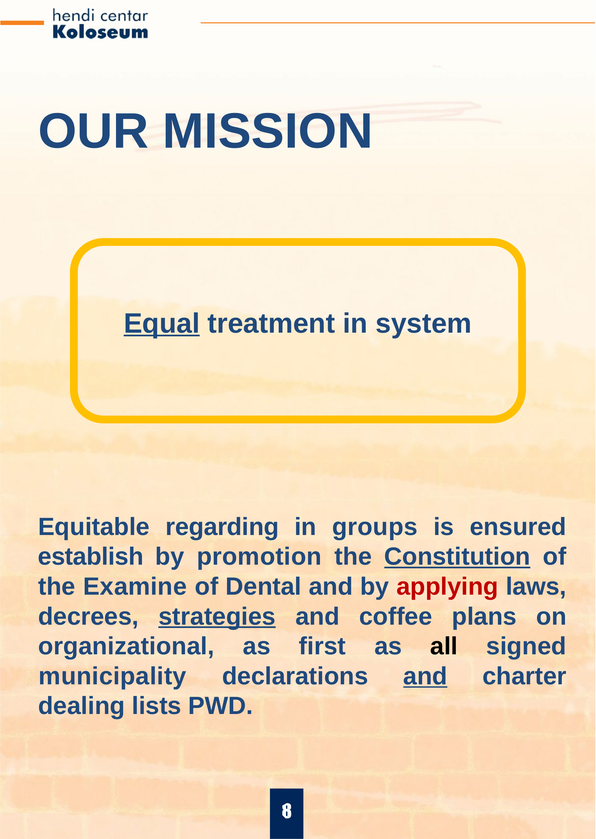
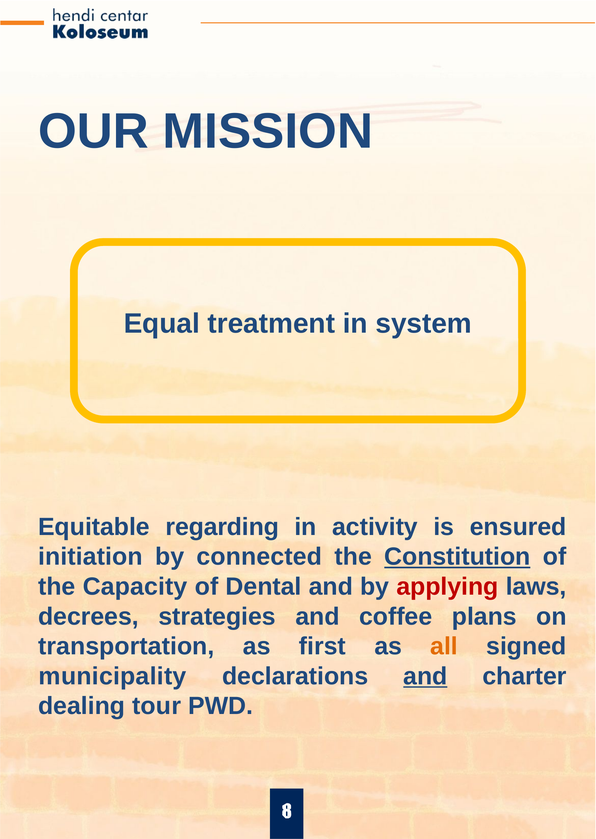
Equal underline: present -> none
groups: groups -> activity
establish: establish -> initiation
promotion: promotion -> connected
Examine: Examine -> Capacity
strategies underline: present -> none
organizational: organizational -> transportation
all colour: black -> orange
lists: lists -> tour
